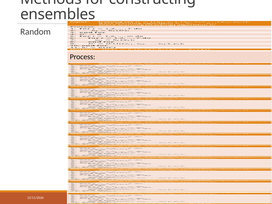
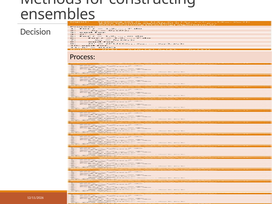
Random: Random -> Decision
